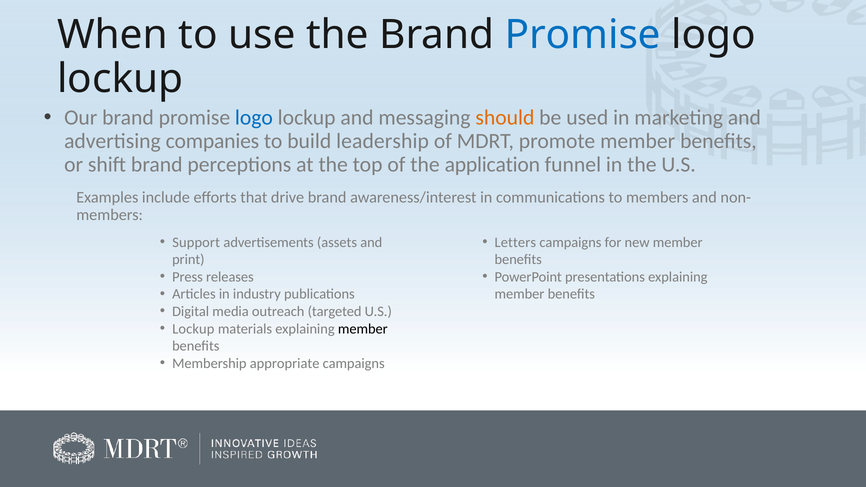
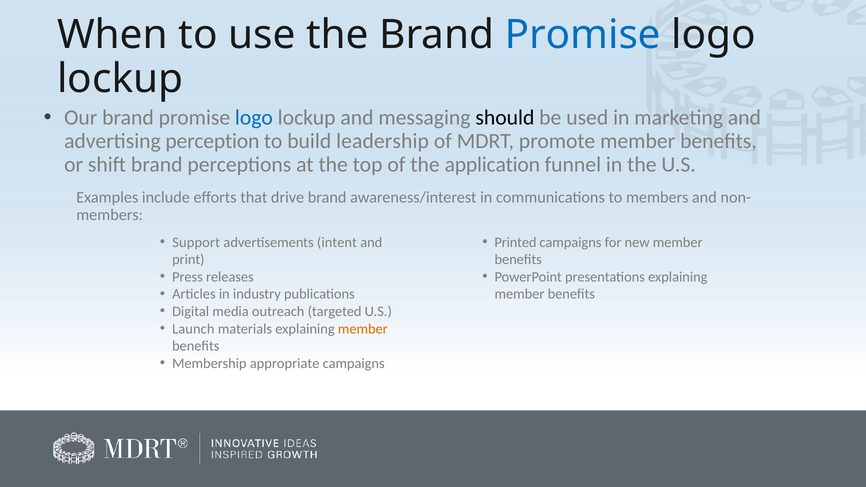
should colour: orange -> black
companies: companies -> perception
assets: assets -> intent
Letters: Letters -> Printed
Lockup at (193, 329): Lockup -> Launch
member at (363, 329) colour: black -> orange
